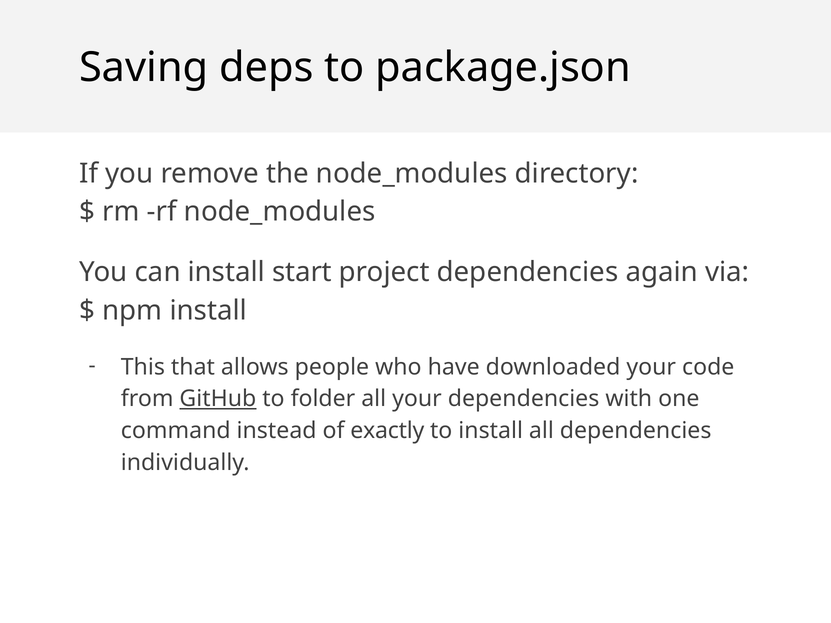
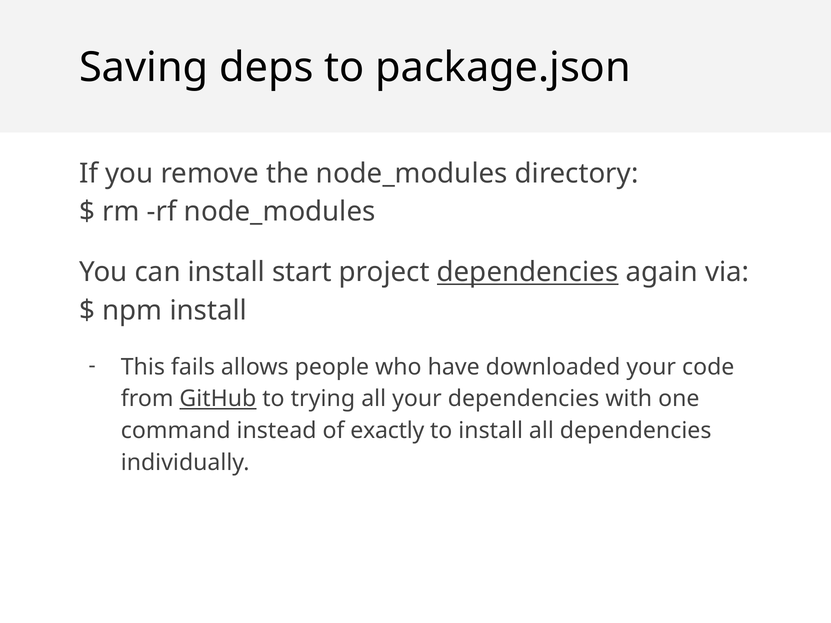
dependencies at (528, 272) underline: none -> present
that: that -> fails
folder: folder -> trying
